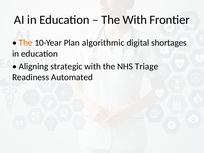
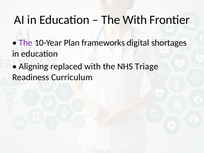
The at (26, 43) colour: orange -> purple
algorithmic: algorithmic -> frameworks
strategic: strategic -> replaced
Automated: Automated -> Curriculum
